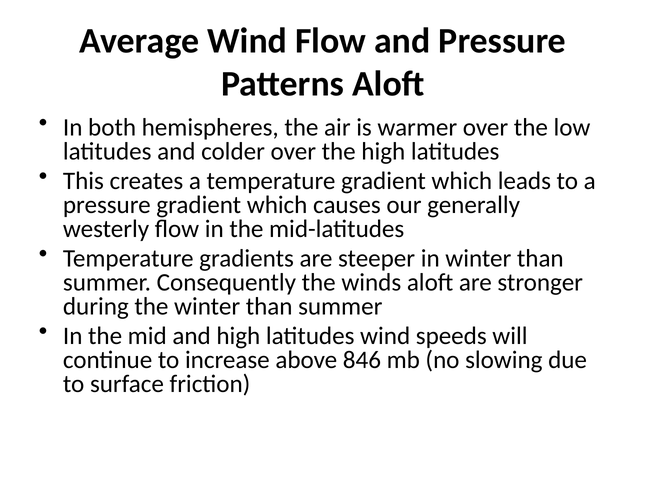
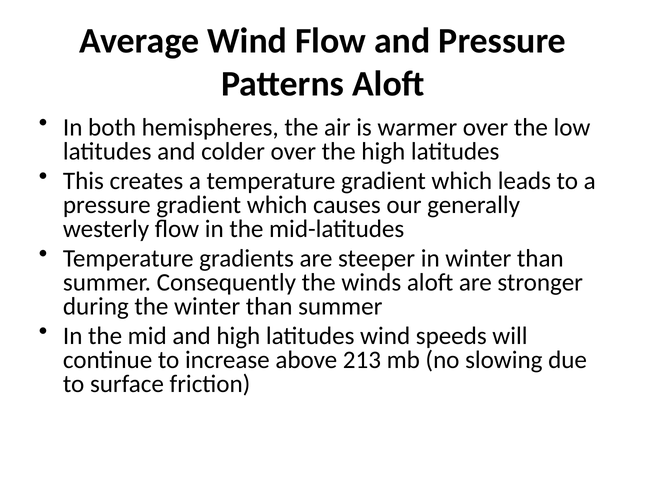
846: 846 -> 213
